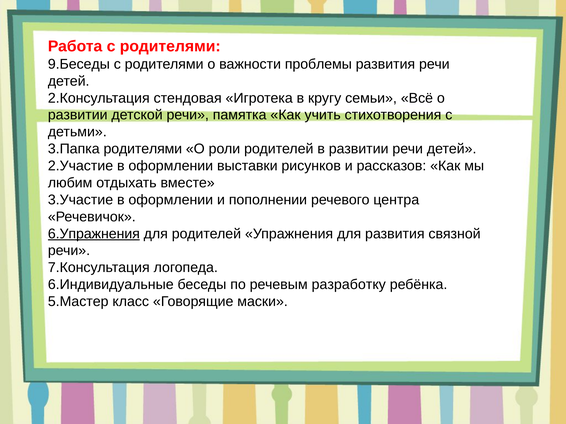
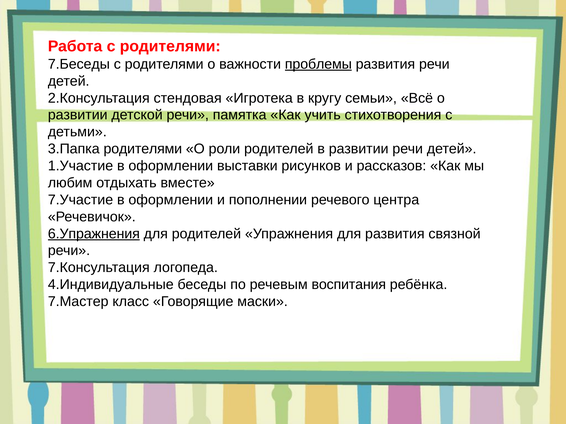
9.Беседы: 9.Беседы -> 7.Беседы
проблемы underline: none -> present
2.Участие: 2.Участие -> 1.Участие
3.Участие: 3.Участие -> 7.Участие
6.Индивидуальные: 6.Индивидуальные -> 4.Индивидуальные
разработку: разработку -> воспитания
5.Мастер: 5.Мастер -> 7.Мастер
